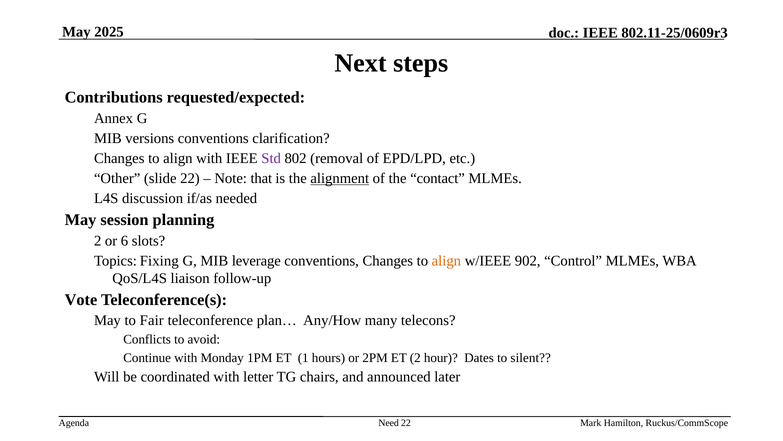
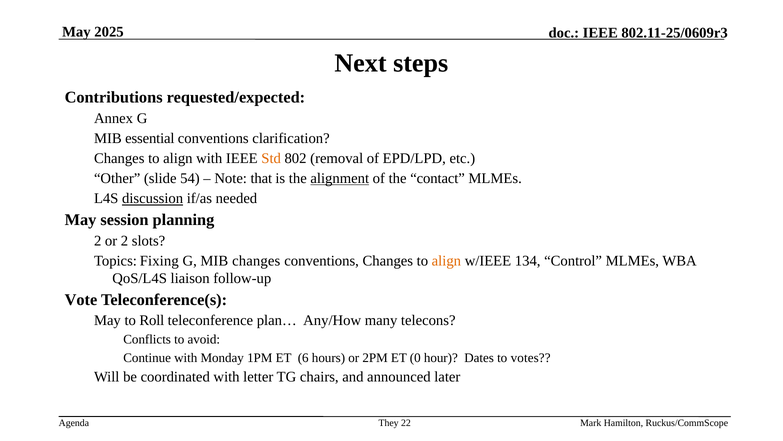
versions: versions -> essential
Std colour: purple -> orange
slide 22: 22 -> 54
discussion underline: none -> present
or 6: 6 -> 2
MIB leverage: leverage -> changes
902: 902 -> 134
Fair: Fair -> Roll
1: 1 -> 6
ET 2: 2 -> 0
silent: silent -> votes
Need: Need -> They
